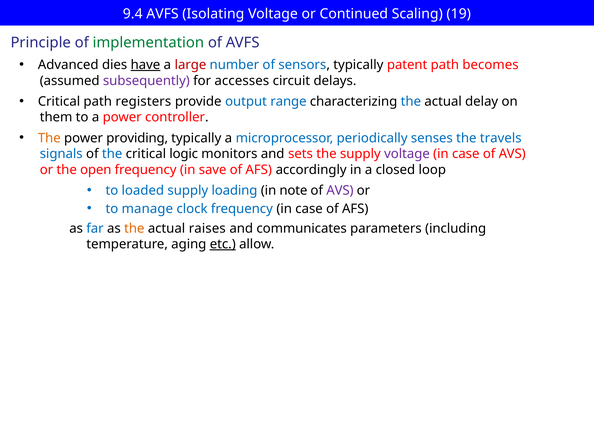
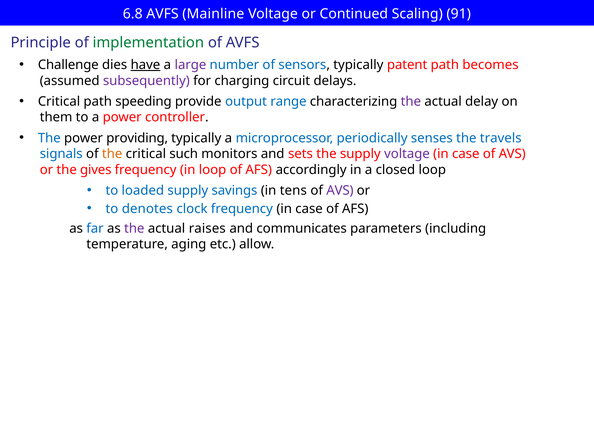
9.4: 9.4 -> 6.8
Isolating: Isolating -> Mainline
19: 19 -> 91
Advanced: Advanced -> Challenge
large colour: red -> purple
accesses: accesses -> charging
registers: registers -> speeding
the at (411, 102) colour: blue -> purple
The at (49, 138) colour: orange -> blue
the at (112, 154) colour: blue -> orange
logic: logic -> such
open: open -> gives
in save: save -> loop
loading: loading -> savings
note: note -> tens
manage: manage -> denotes
the at (134, 229) colour: orange -> purple
etc underline: present -> none
